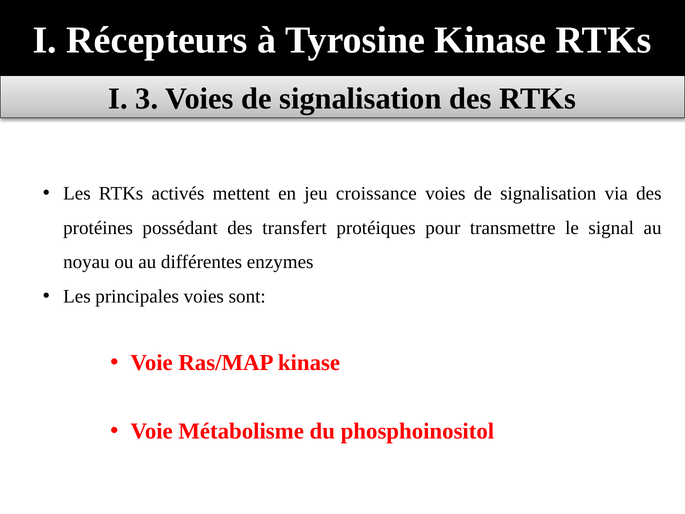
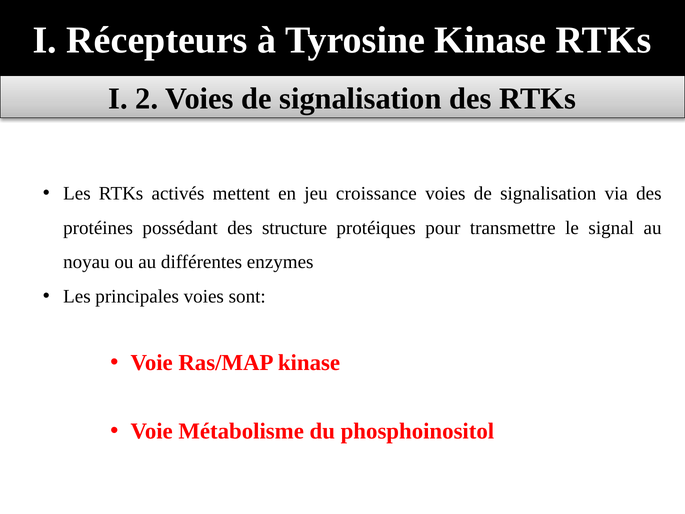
3: 3 -> 2
transfert: transfert -> structure
